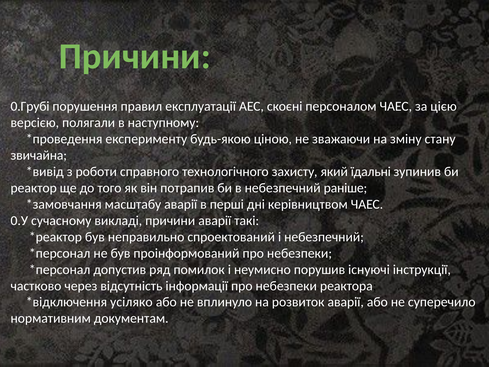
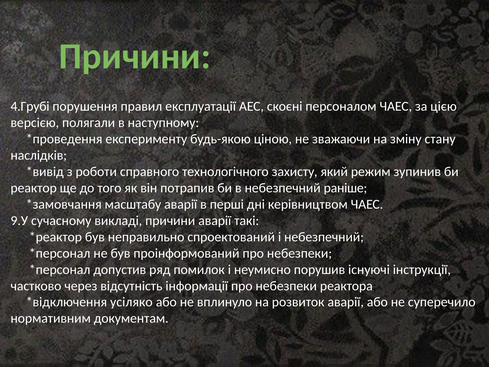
0.Грубі: 0.Грубі -> 4.Грубі
звичайна: звичайна -> наслідків
їдальні: їдальні -> режим
0.У: 0.У -> 9.У
